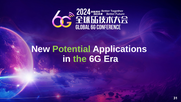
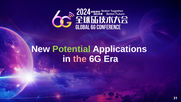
the colour: light green -> pink
